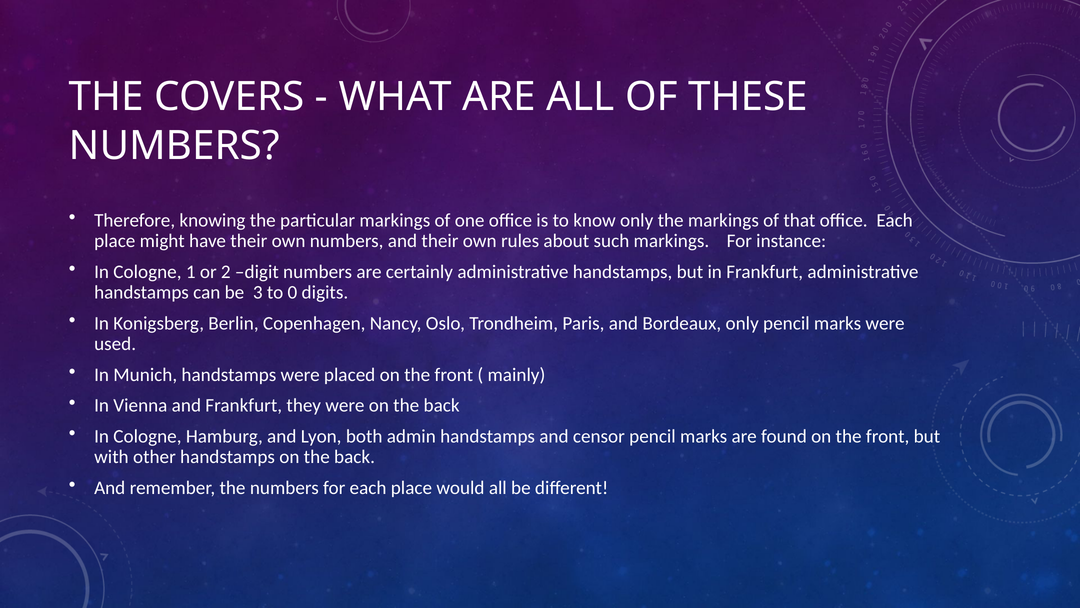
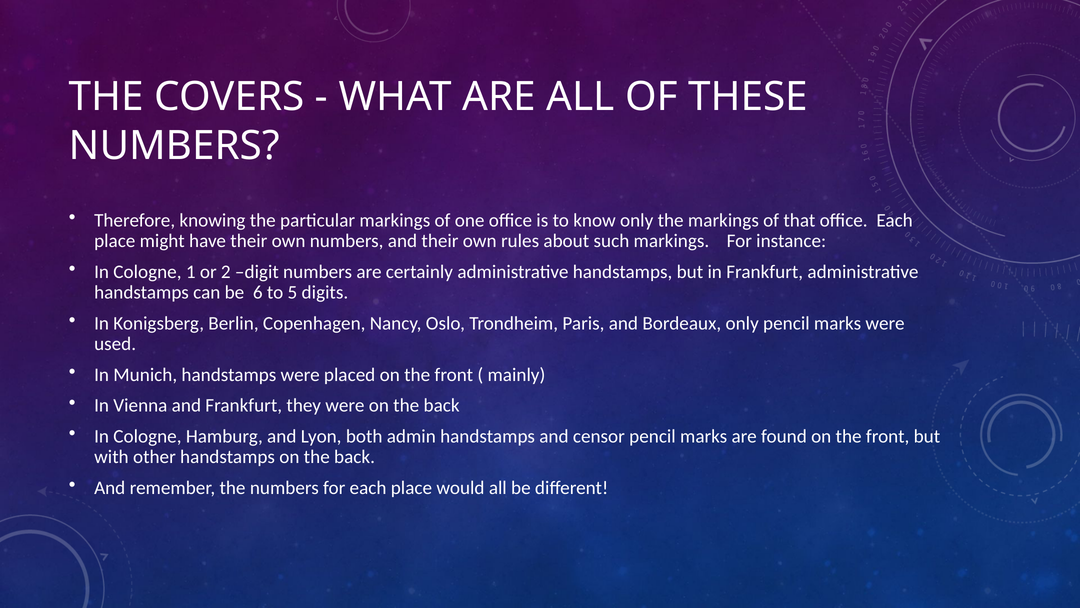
3: 3 -> 6
0: 0 -> 5
